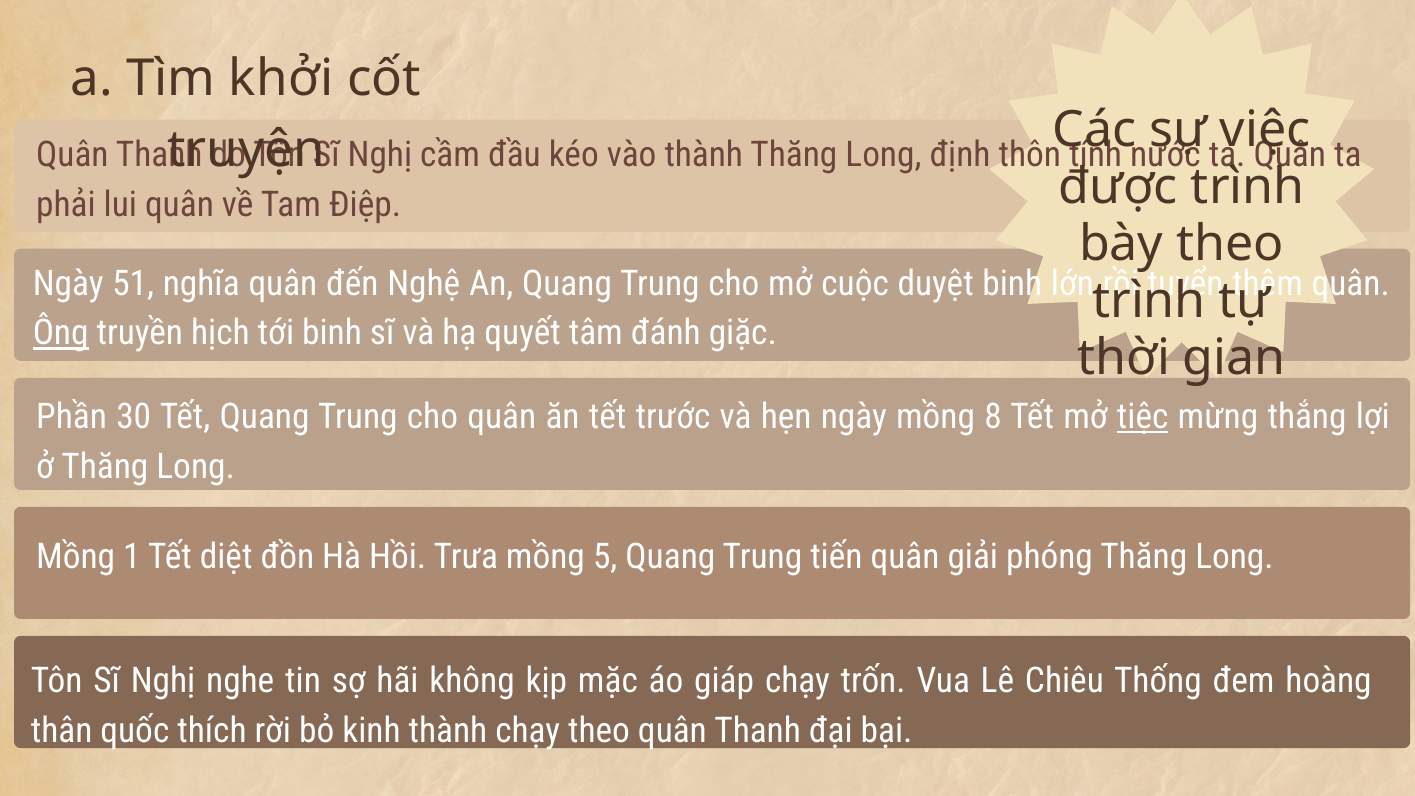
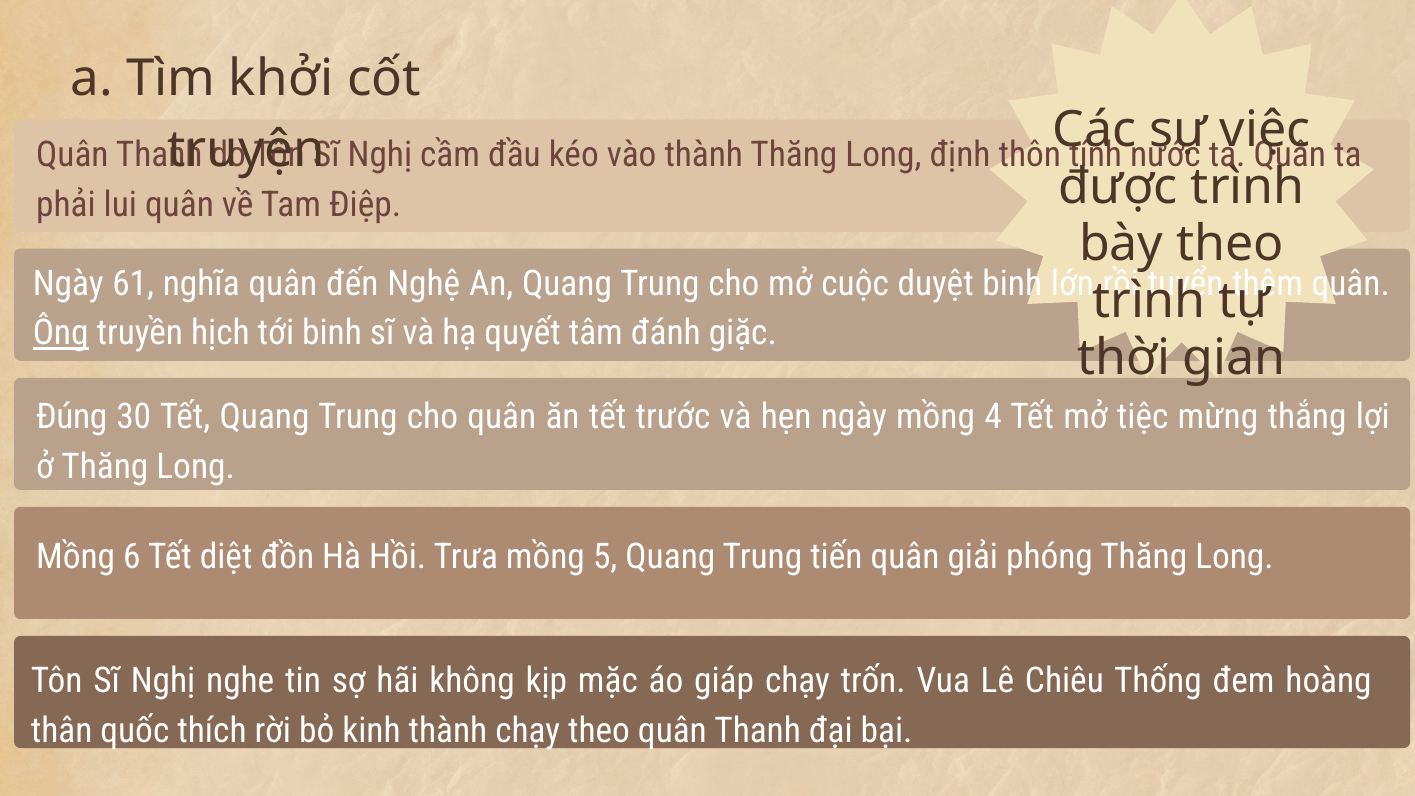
51: 51 -> 61
Phần: Phần -> Đúng
8: 8 -> 4
tiệc underline: present -> none
1: 1 -> 6
